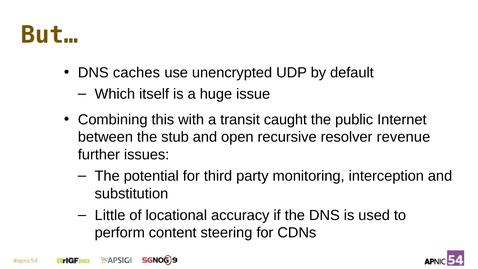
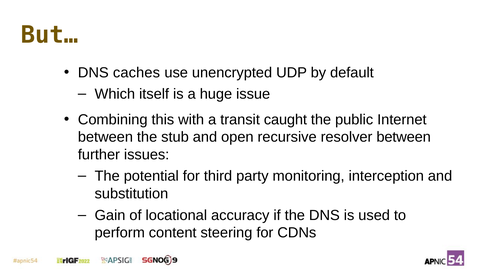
resolver revenue: revenue -> between
Little: Little -> Gain
